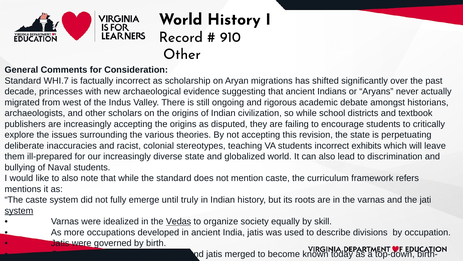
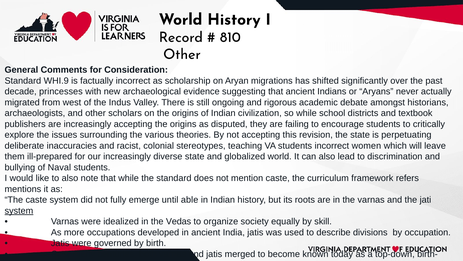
910: 910 -> 810
WHI.7: WHI.7 -> WHI.9
exhibits: exhibits -> women
truly: truly -> able
Vedas underline: present -> none
